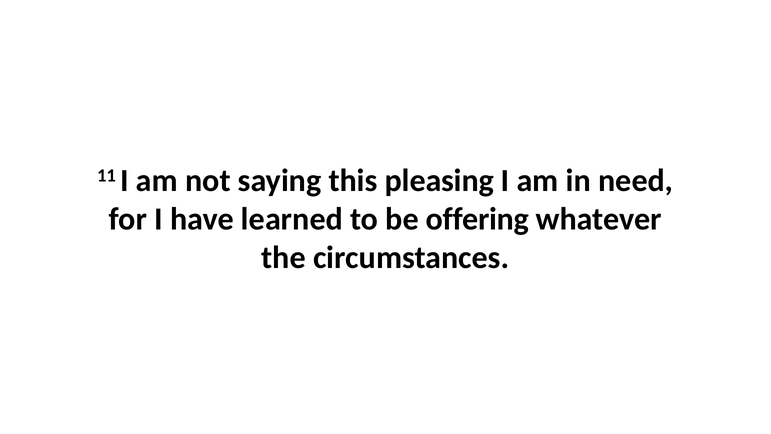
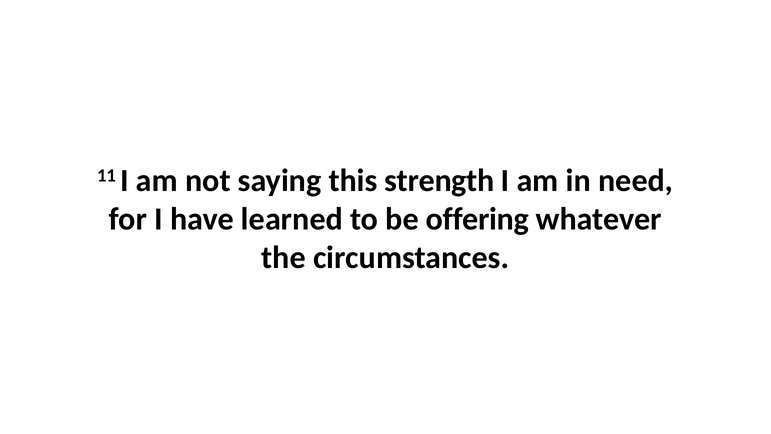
pleasing: pleasing -> strength
